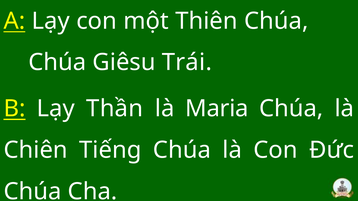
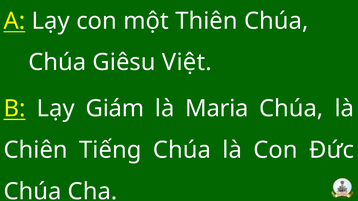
Trái: Trái -> Việt
Thần: Thần -> Giám
